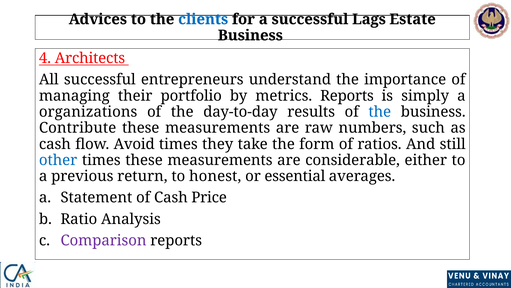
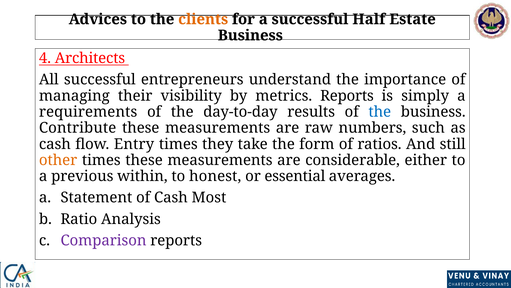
clients colour: blue -> orange
Lags: Lags -> Half
portfolio: portfolio -> visibility
organizations: organizations -> requirements
Avoid: Avoid -> Entry
other colour: blue -> orange
return: return -> within
Price: Price -> Most
